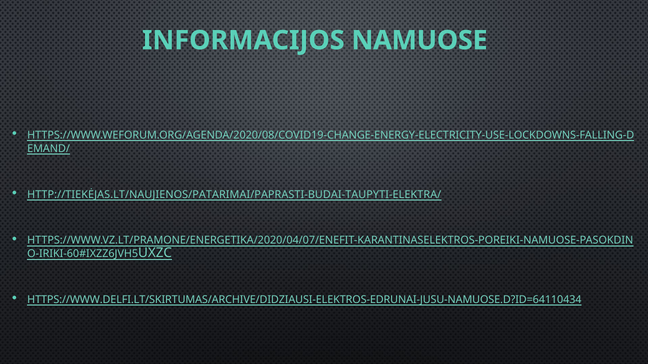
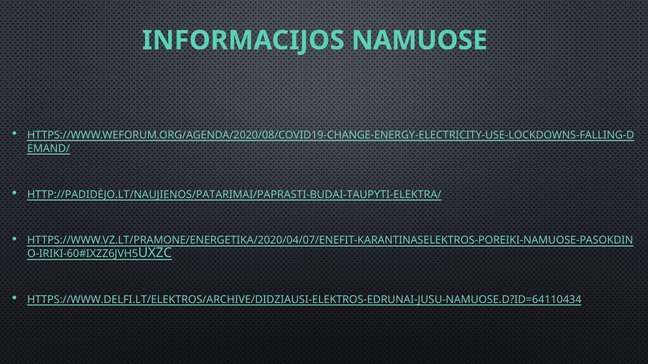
HTTP://TIEKĖJAS.LT/NAUJIENOS/PATARIMAI/PAPRASTI-BUDAI-TAUPYTI-ELEKTRA/: HTTP://TIEKĖJAS.LT/NAUJIENOS/PATARIMAI/PAPRASTI-BUDAI-TAUPYTI-ELEKTRA/ -> HTTP://PADIDĖJO.LT/NAUJIENOS/PATARIMAI/PAPRASTI-BUDAI-TAUPYTI-ELEKTRA/
HTTPS://WWW.DELFI.LT/SKIRTUMAS/ARCHIVE/DIDZIAUSI-ELEKTROS-EDRUNAI-JUSU-NAMUOSE.D?ID=64110434: HTTPS://WWW.DELFI.LT/SKIRTUMAS/ARCHIVE/DIDZIAUSI-ELEKTROS-EDRUNAI-JUSU-NAMUOSE.D?ID=64110434 -> HTTPS://WWW.DELFI.LT/ELEKTROS/ARCHIVE/DIDZIAUSI-ELEKTROS-EDRUNAI-JUSU-NAMUOSE.D?ID=64110434
